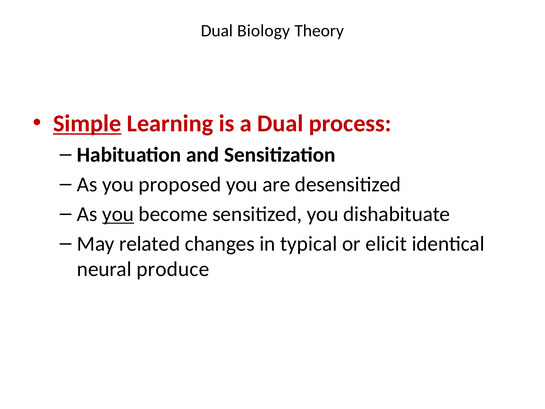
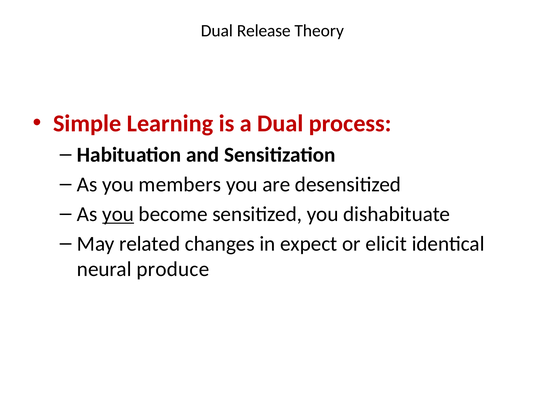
Biology: Biology -> Release
Simple underline: present -> none
proposed: proposed -> members
typical: typical -> expect
